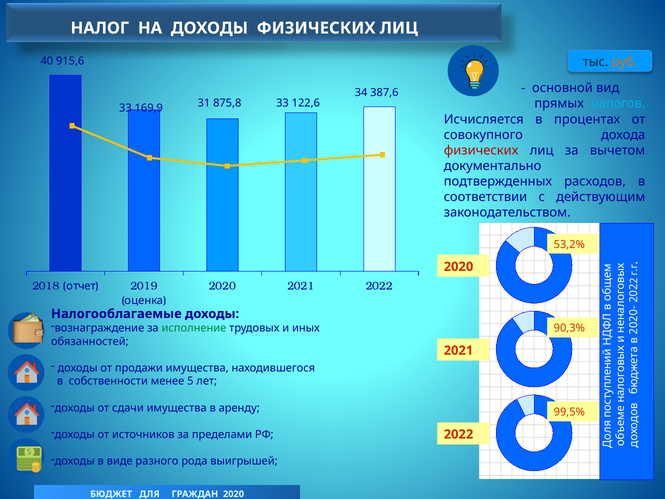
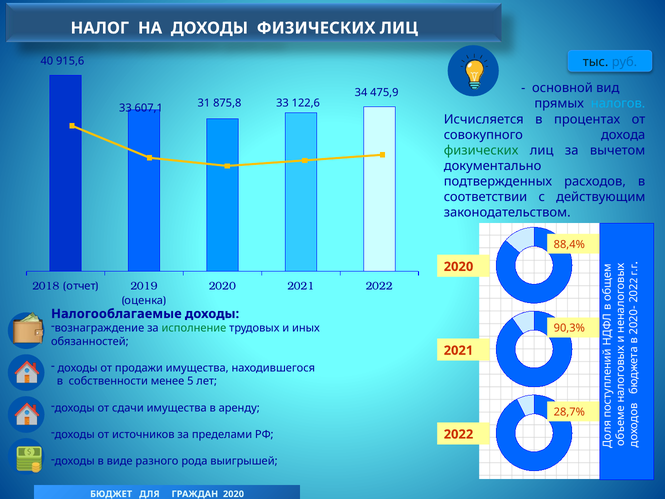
руб colour: orange -> blue
387,6: 387,6 -> 475,9
169,9: 169,9 -> 607,1
физических at (481, 150) colour: red -> green
53,2%: 53,2% -> 88,4%
99,5%: 99,5% -> 28,7%
